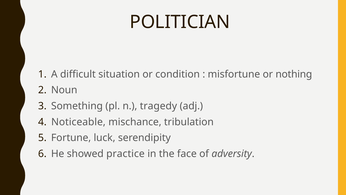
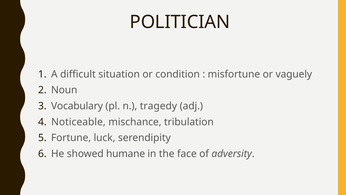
nothing: nothing -> vaguely
Something: Something -> Vocabulary
practice: practice -> humane
